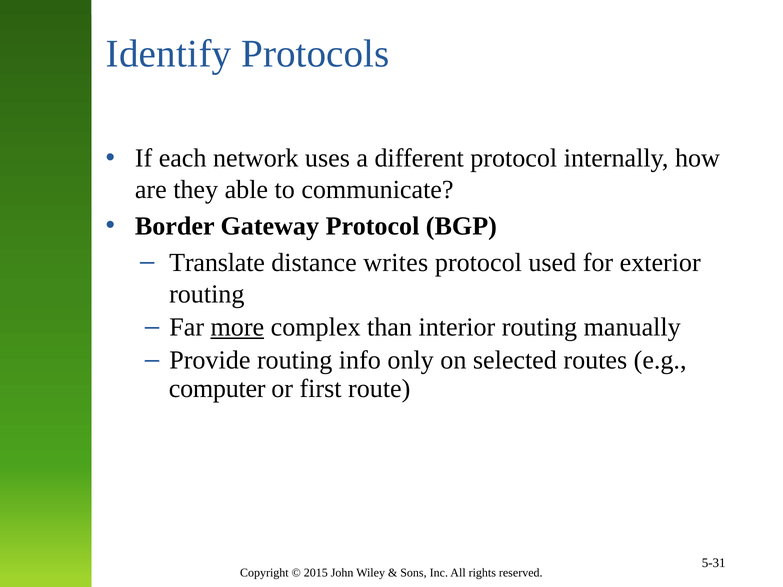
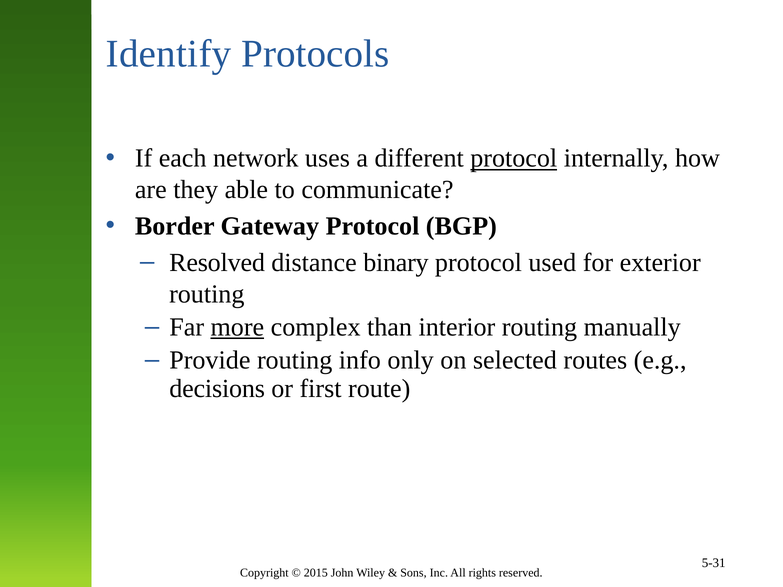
protocol at (514, 158) underline: none -> present
Translate: Translate -> Resolved
writes: writes -> binary
computer: computer -> decisions
